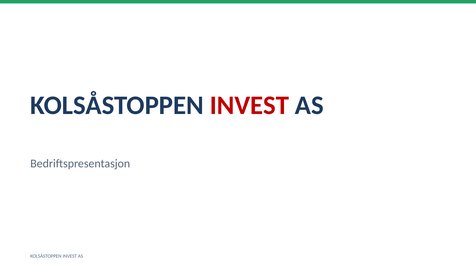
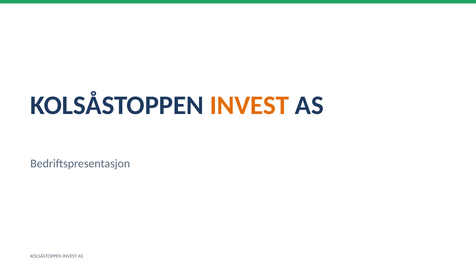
INVEST at (249, 106) colour: red -> orange
